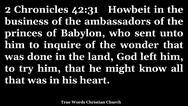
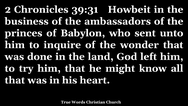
42:31: 42:31 -> 39:31
